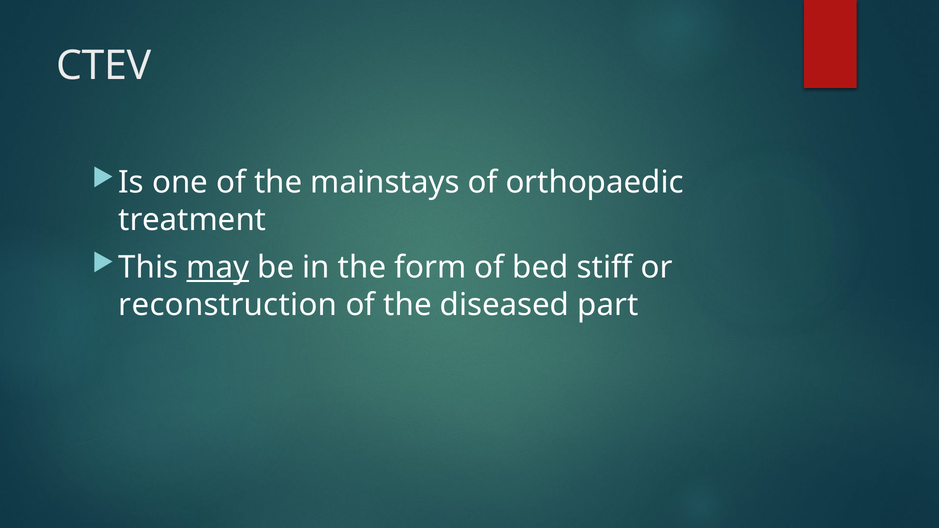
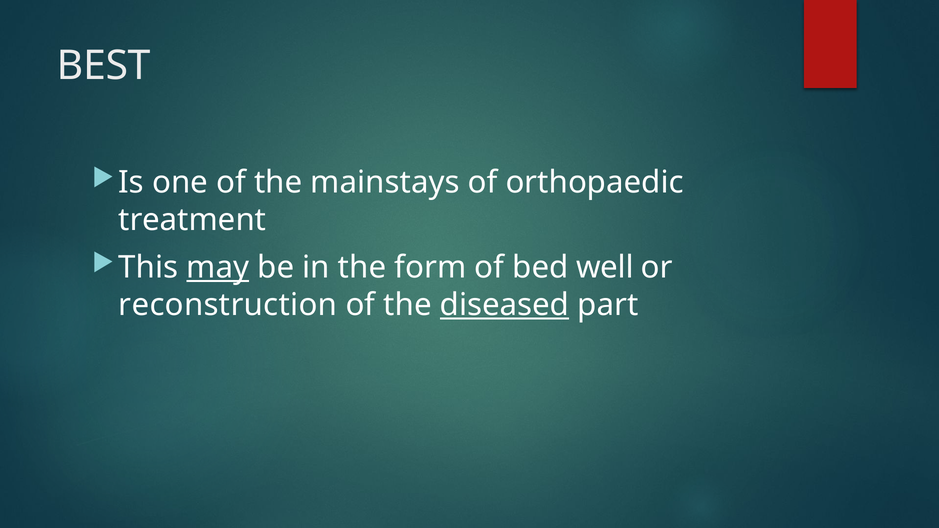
CTEV: CTEV -> BEST
stiff: stiff -> well
diseased underline: none -> present
